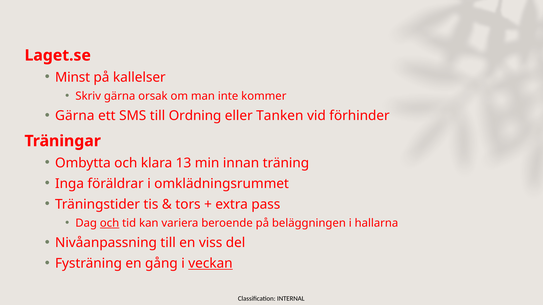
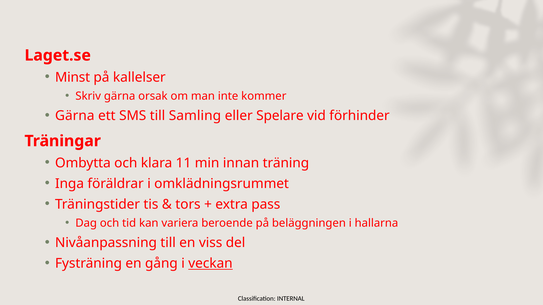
Ordning: Ordning -> Samling
Tanken: Tanken -> Spelare
13: 13 -> 11
och at (110, 224) underline: present -> none
